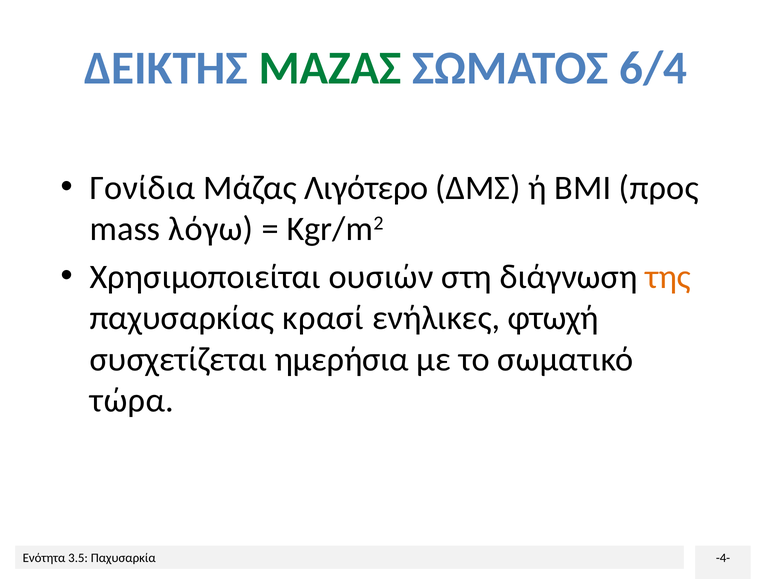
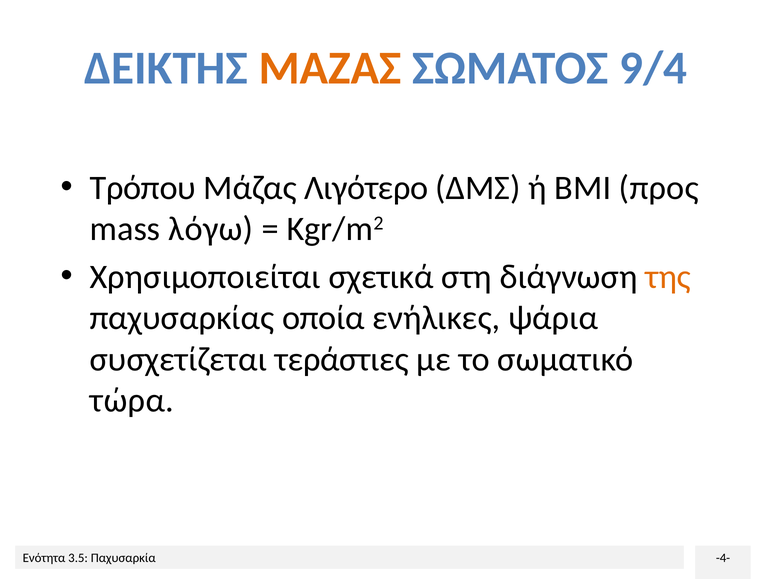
ΜΑΖΑΣ colour: green -> orange
6/4: 6/4 -> 9/4
Γονίδια: Γονίδια -> Τρόπου
ουσιών: ουσιών -> σχετικά
κρασί: κρασί -> οποία
φτωχή: φτωχή -> ψάρια
ημερήσια: ημερήσια -> τεράστιες
